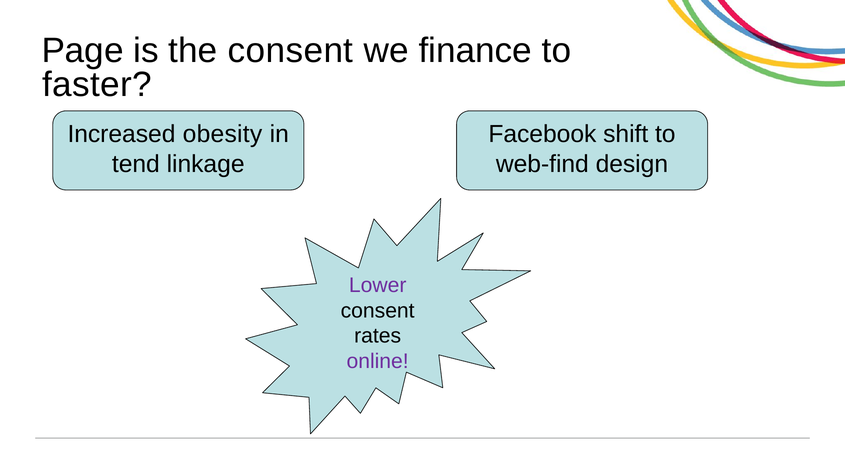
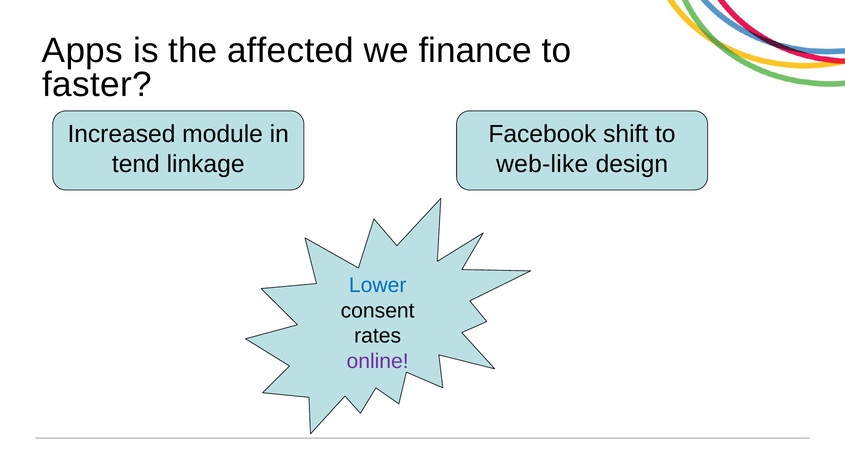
Page: Page -> Apps
the consent: consent -> affected
obesity: obesity -> module
web-find: web-find -> web-like
Lower colour: purple -> blue
